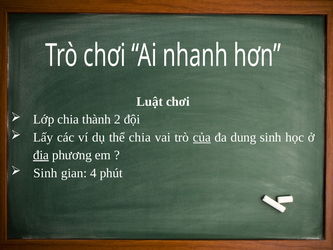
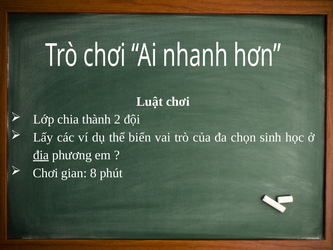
thể chia: chia -> biển
của underline: present -> none
dung: dung -> chọn
Sinh at (45, 173): Sinh -> Chơi
4: 4 -> 8
